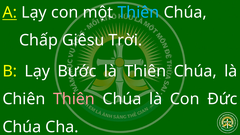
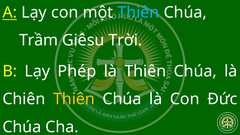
Chấp: Chấp -> Trầm
Bước: Bước -> Phép
Thiên at (74, 99) colour: pink -> yellow
